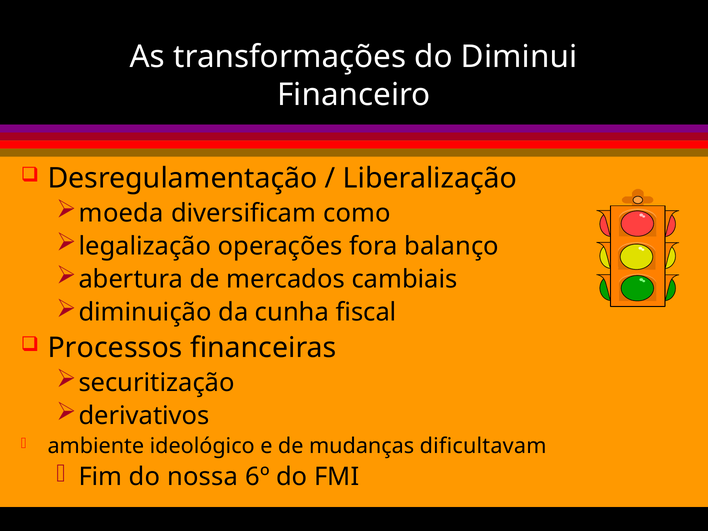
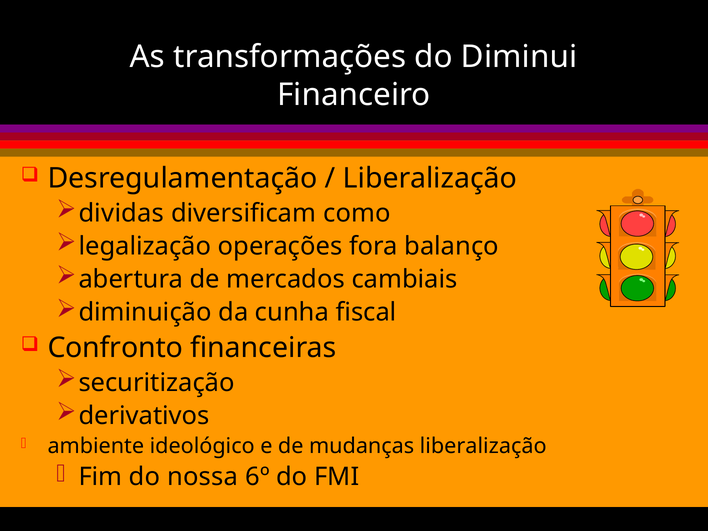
moeda: moeda -> dividas
Processos: Processos -> Confronto
mudanças dificultavam: dificultavam -> liberalização
